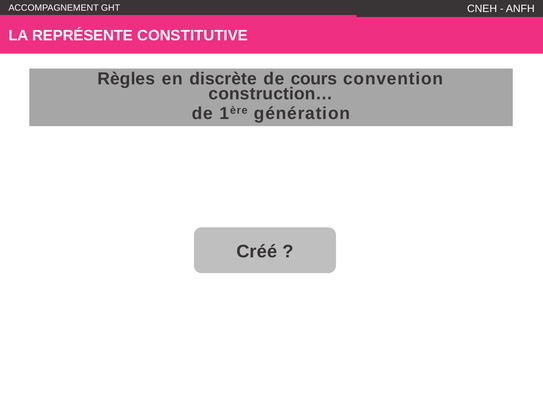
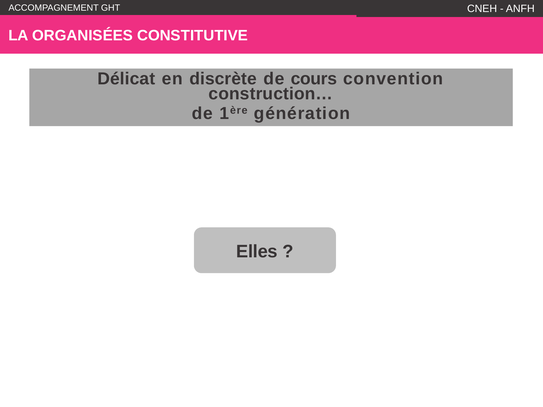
REPRÉSENTE: REPRÉSENTE -> ORGANISÉES
Règles: Règles -> Délicat
Créé: Créé -> Elles
